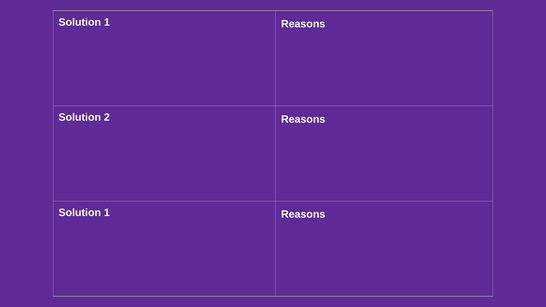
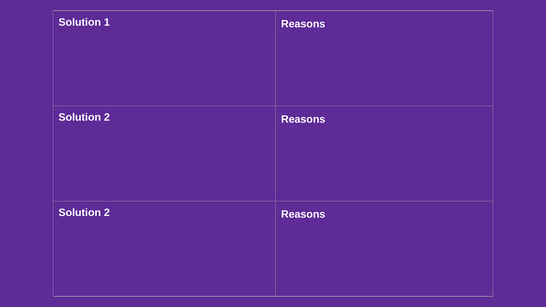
1 at (107, 213): 1 -> 2
